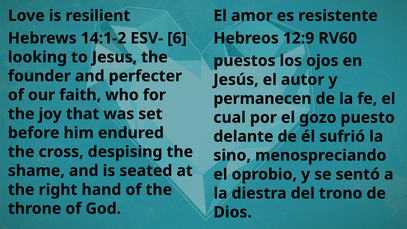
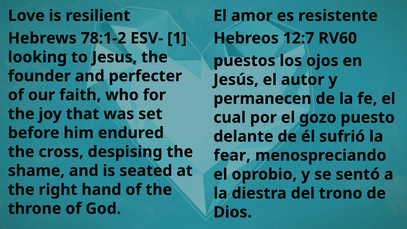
14:1-2: 14:1-2 -> 78:1-2
6: 6 -> 1
12:9: 12:9 -> 12:7
sino: sino -> fear
